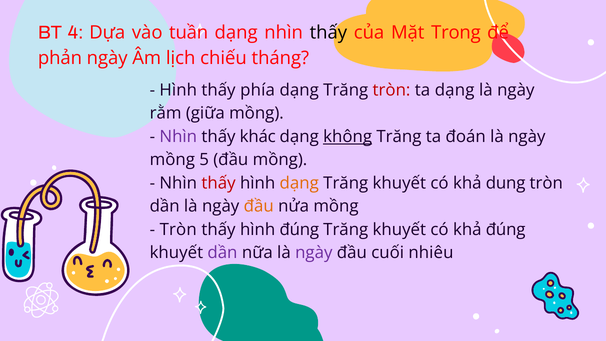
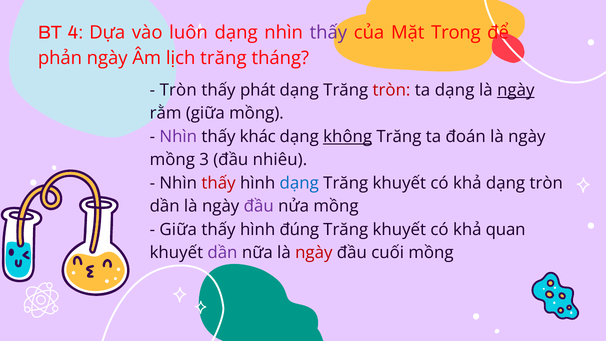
tuần: tuần -> luôn
thấy at (328, 32) colour: black -> purple
lịch chiếu: chiếu -> trăng
Hình at (178, 90): Hình -> Tròn
phía: phía -> phát
ngày at (516, 90) underline: none -> present
5: 5 -> 3
đầu mồng: mồng -> nhiêu
dạng at (299, 183) colour: orange -> blue
khả dung: dung -> dạng
đầu at (259, 206) colour: orange -> purple
Tròn at (178, 229): Tròn -> Giữa
khả đúng: đúng -> quan
ngày at (314, 253) colour: purple -> red
cuối nhiêu: nhiêu -> mồng
